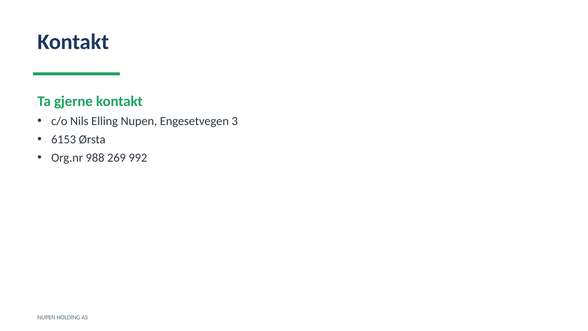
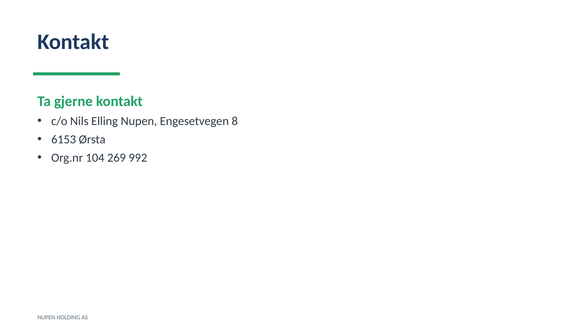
3: 3 -> 8
988: 988 -> 104
